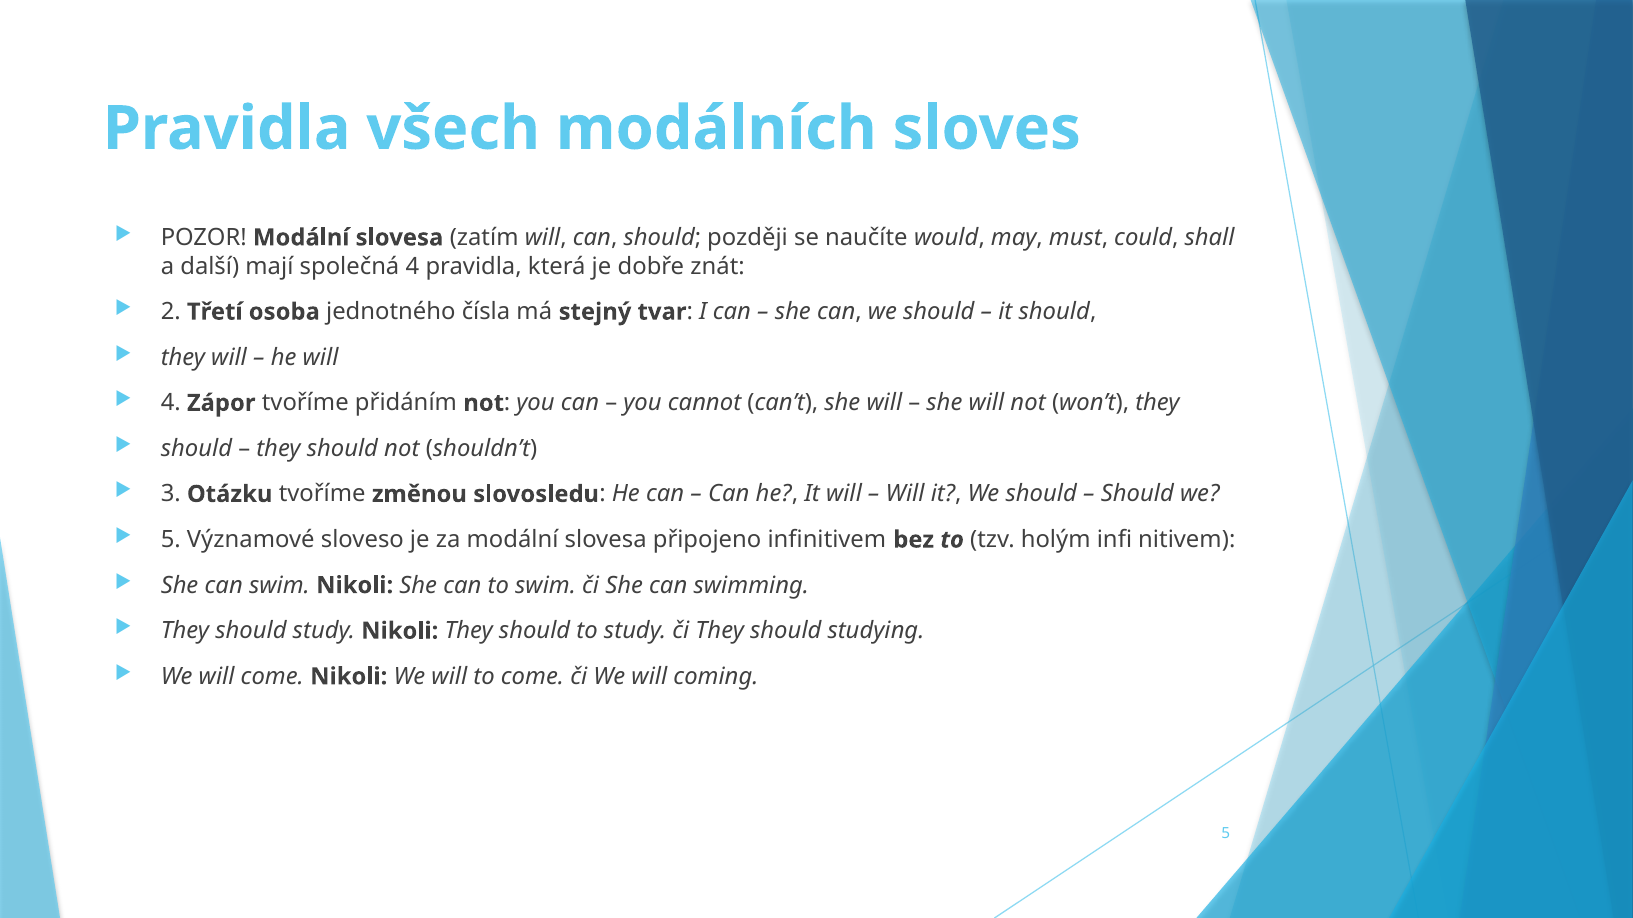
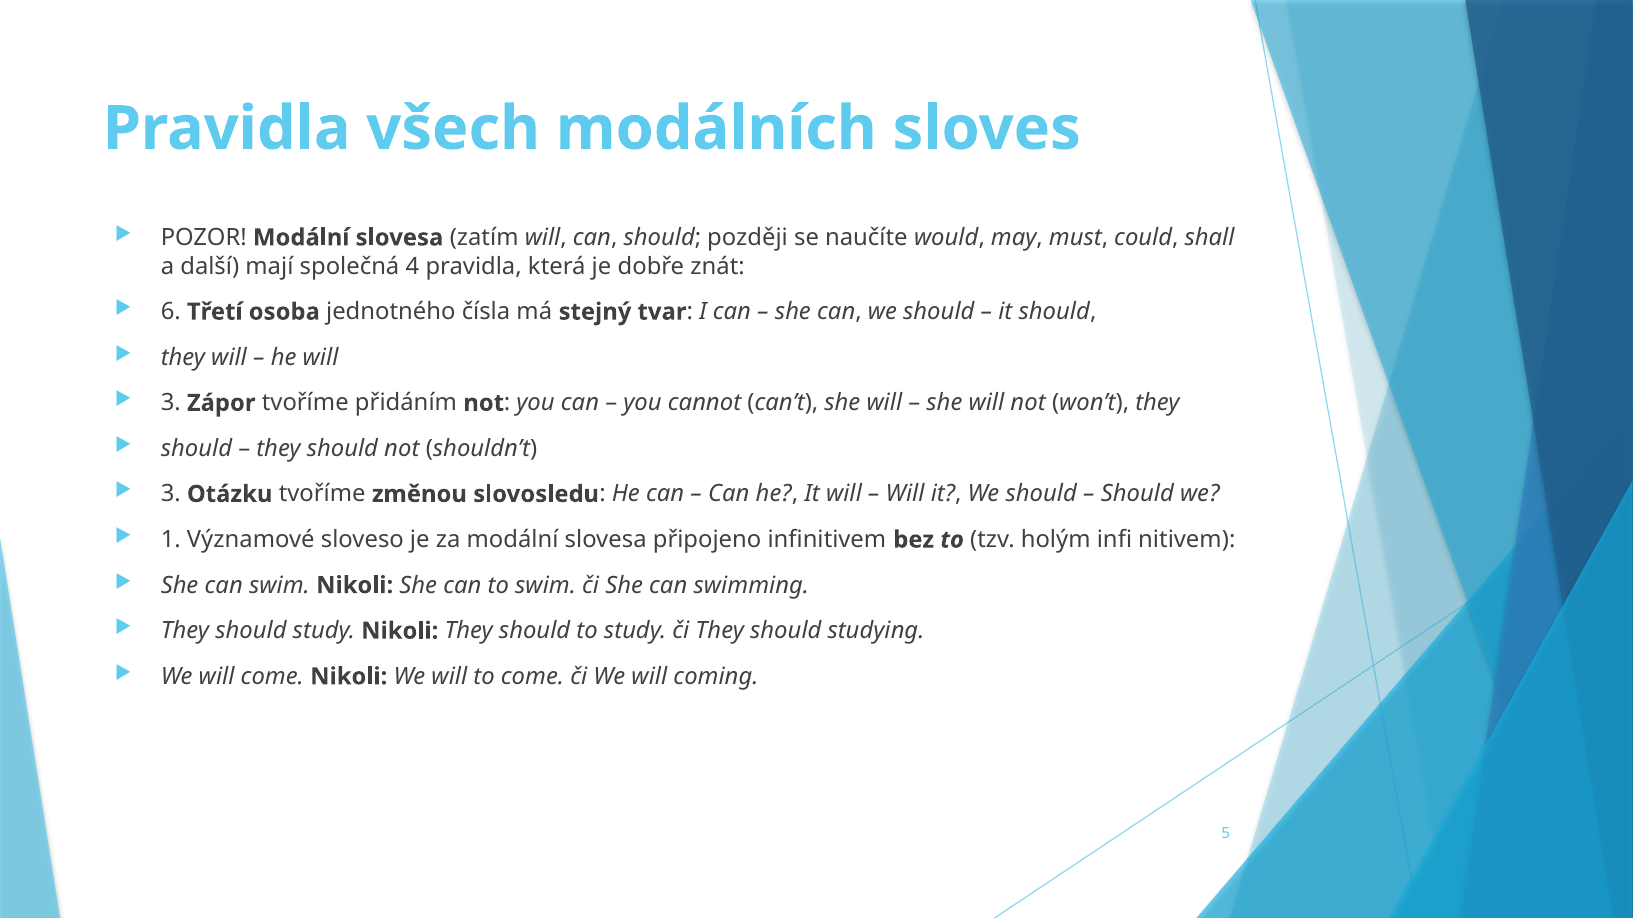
2: 2 -> 6
4 at (171, 403): 4 -> 3
5 at (171, 540): 5 -> 1
